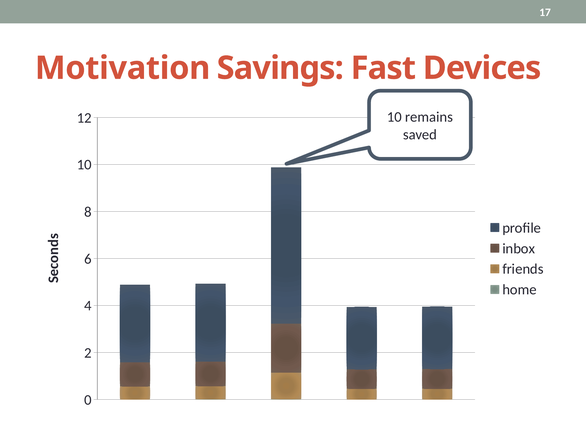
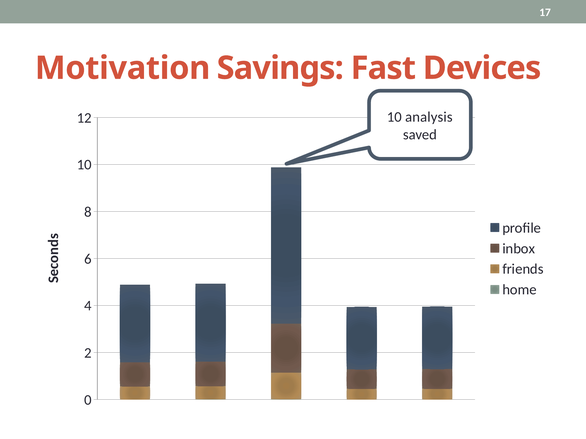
remains: remains -> analysis
